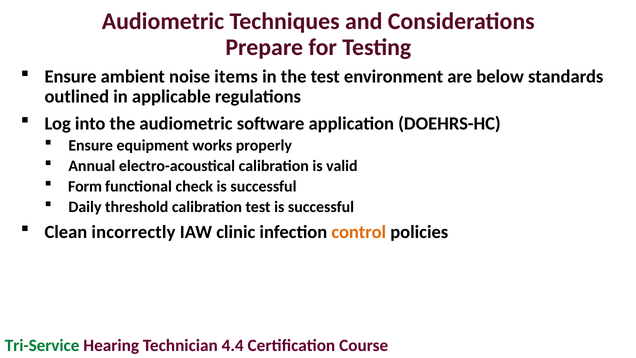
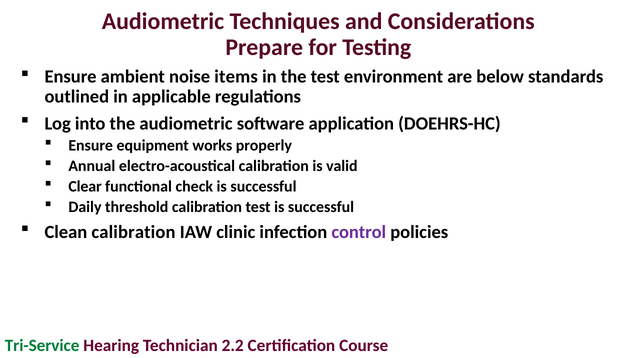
Form: Form -> Clear
Clean incorrectly: incorrectly -> calibration
control colour: orange -> purple
4.4: 4.4 -> 2.2
